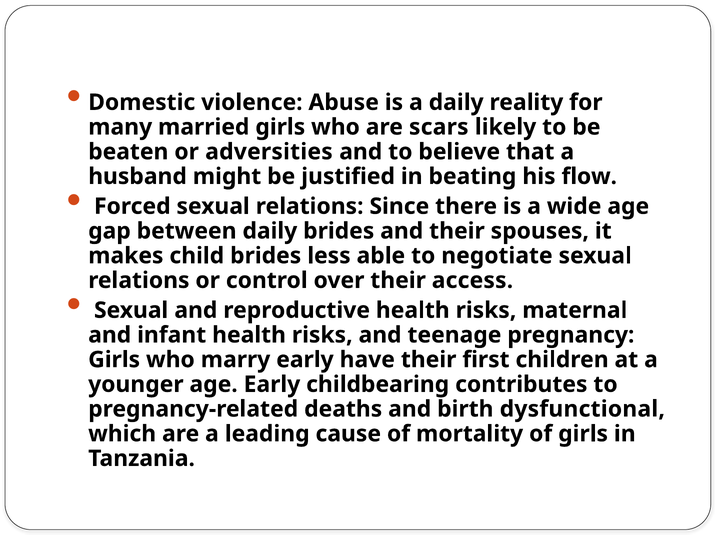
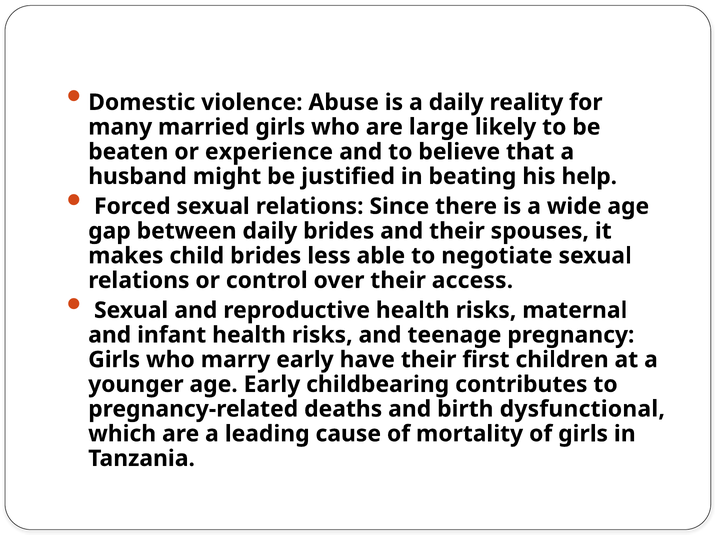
scars: scars -> large
adversities: adversities -> experience
flow: flow -> help
